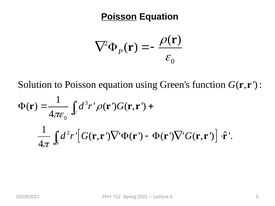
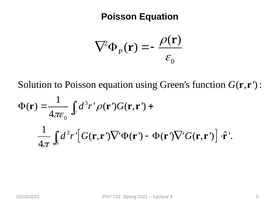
Poisson at (119, 17) underline: present -> none
